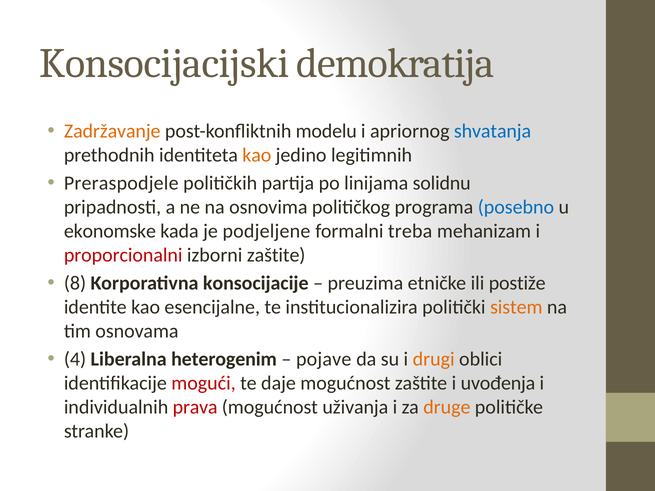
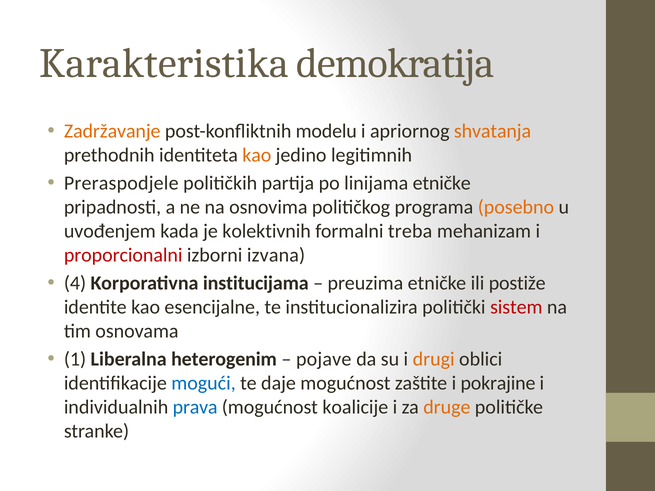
Konsocijacijski: Konsocijacijski -> Karakteristika
shvatanja colour: blue -> orange
linijama solidnu: solidnu -> etničke
posebno colour: blue -> orange
ekonomske: ekonomske -> uvođenjem
podjeljene: podjeljene -> kolektivnih
izborni zaštite: zaštite -> izvana
8: 8 -> 4
konsocijacije: konsocijacije -> institucijama
sistem colour: orange -> red
4: 4 -> 1
mogući colour: red -> blue
uvođenja: uvođenja -> pokrajine
prava colour: red -> blue
uživanja: uživanja -> koalicije
